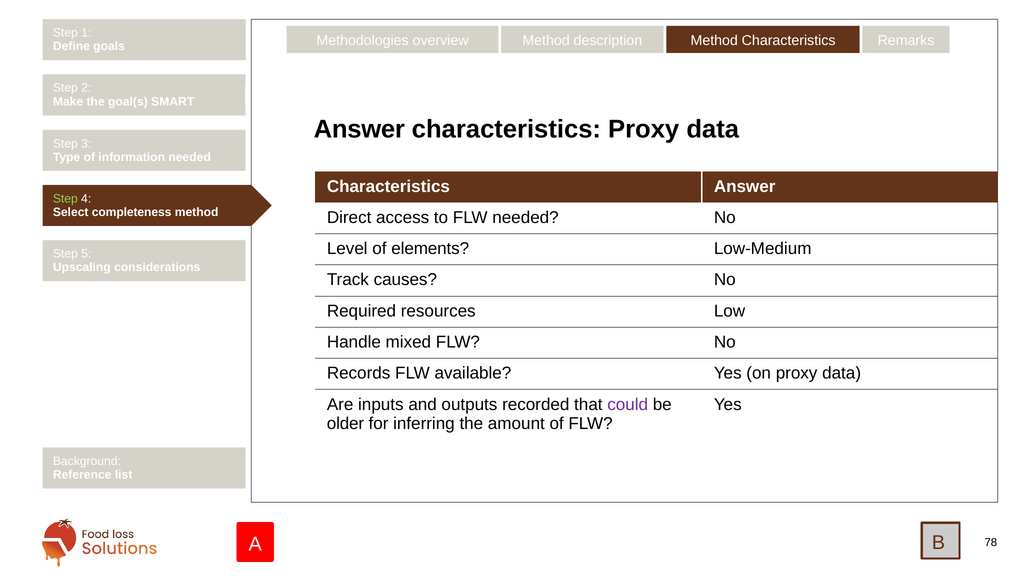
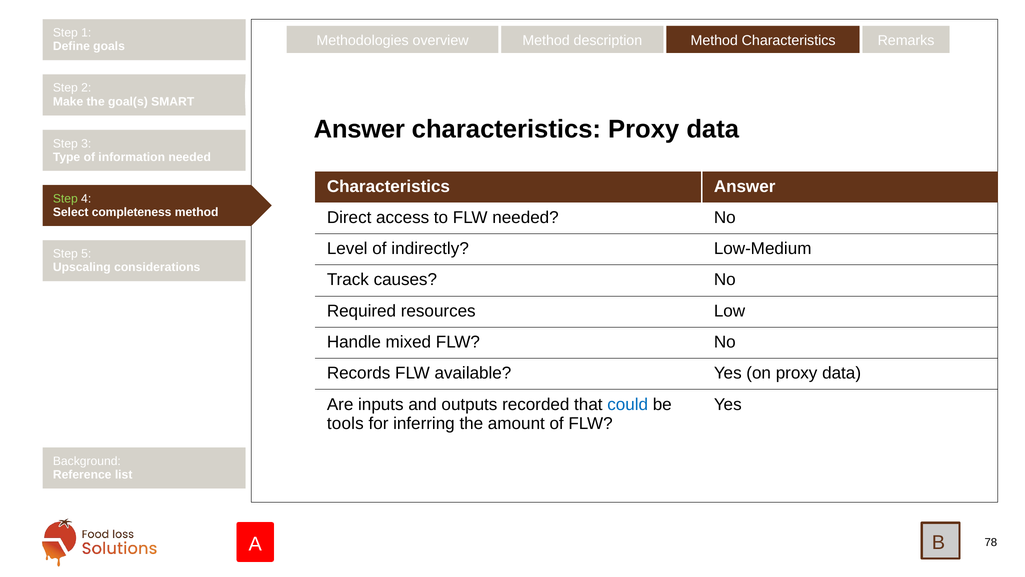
elements: elements -> indirectly
could colour: purple -> blue
older: older -> tools
